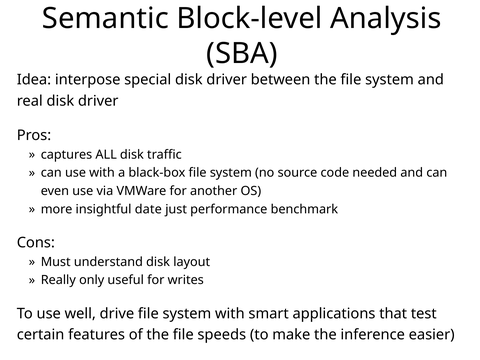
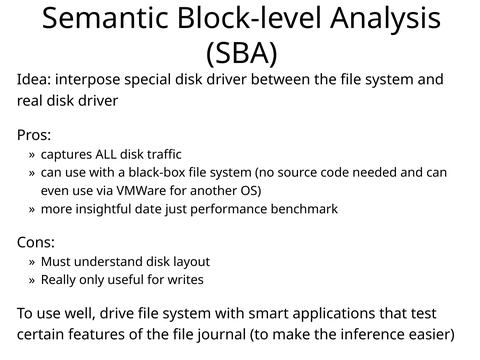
speeds: speeds -> journal
